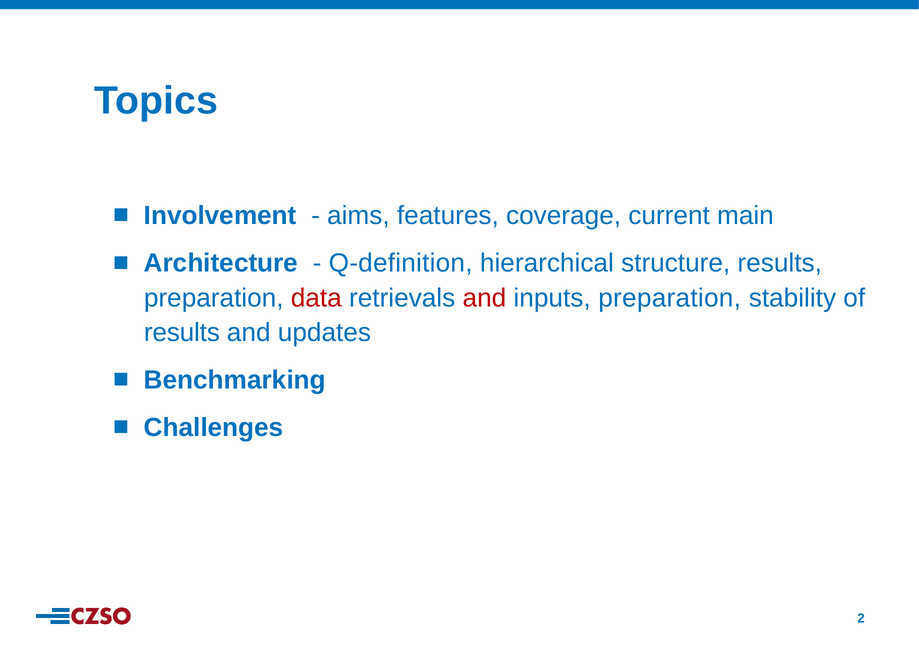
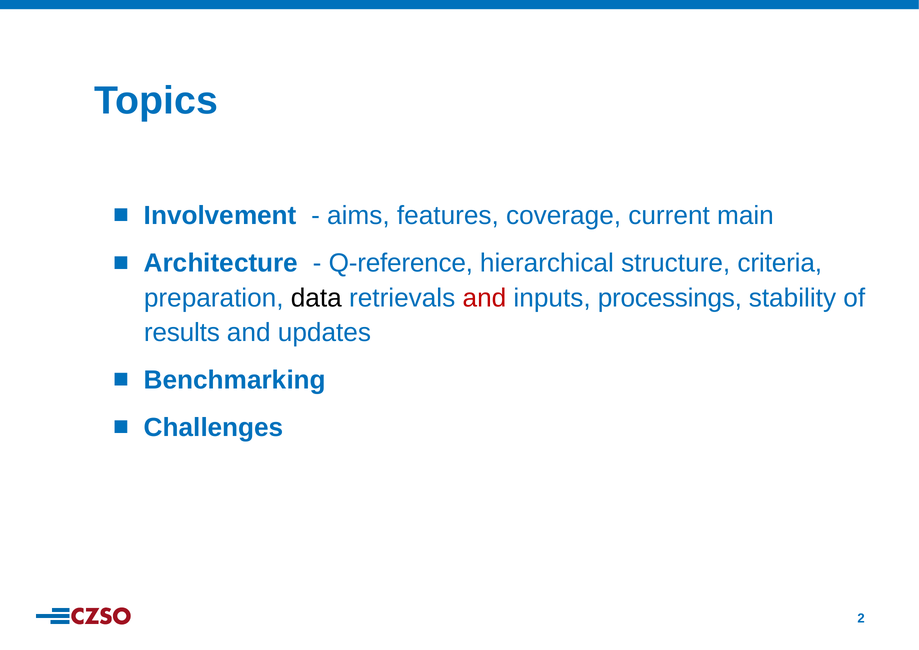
Q-definition: Q-definition -> Q-reference
structure results: results -> criteria
data colour: red -> black
inputs preparation: preparation -> processings
